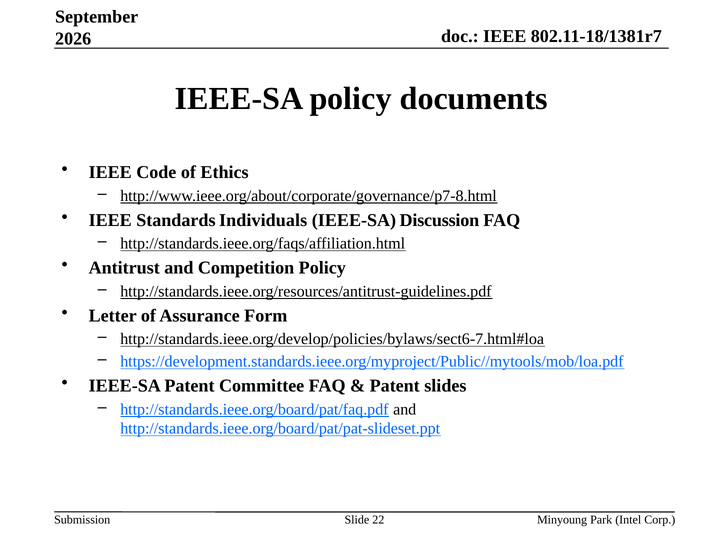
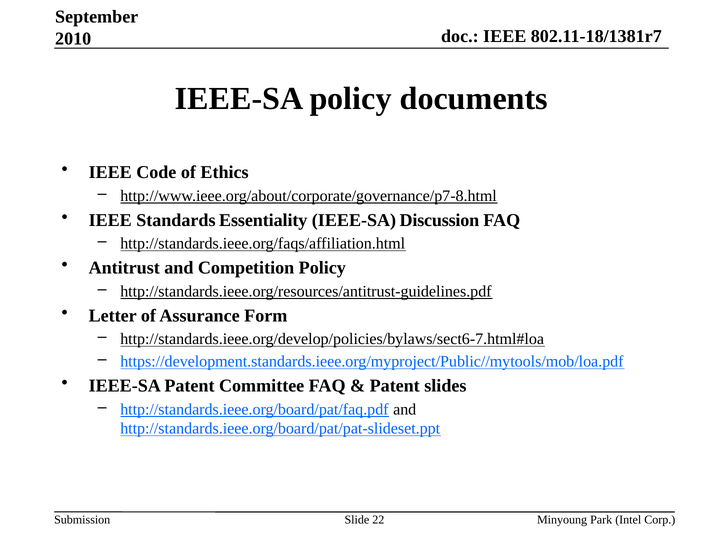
2026: 2026 -> 2010
Individuals: Individuals -> Essentiality
